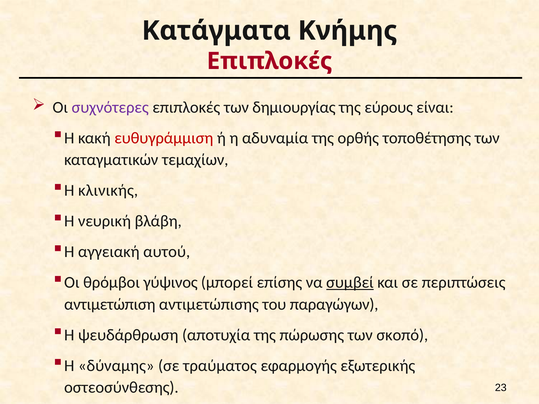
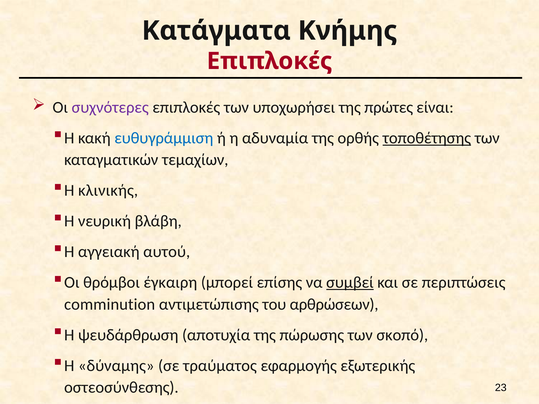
δημιουργίας: δημιουργίας -> υποχωρήσει
εύρους: εύρους -> πρώτες
ευθυγράμμιση colour: red -> blue
τοποθέτησης underline: none -> present
γύψινος: γύψινος -> έγκαιρη
αντιμετώπιση: αντιμετώπιση -> comminution
παραγώγων: παραγώγων -> αρθρώσεων
